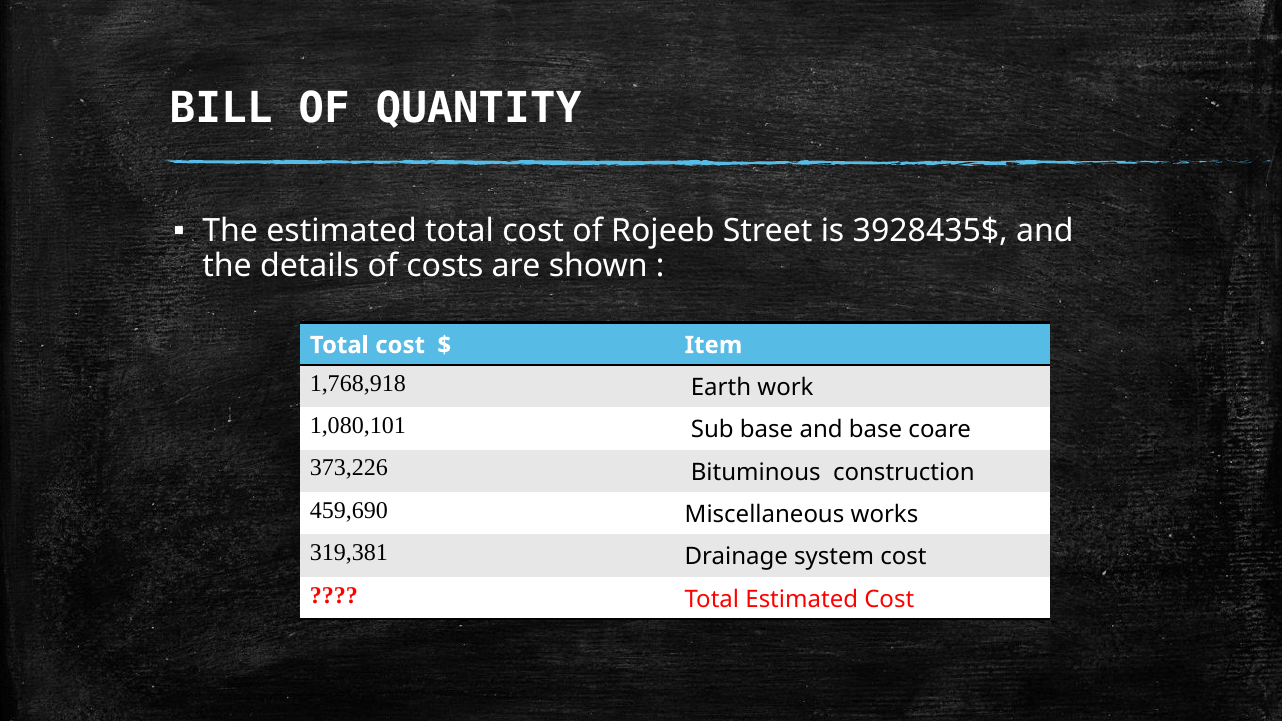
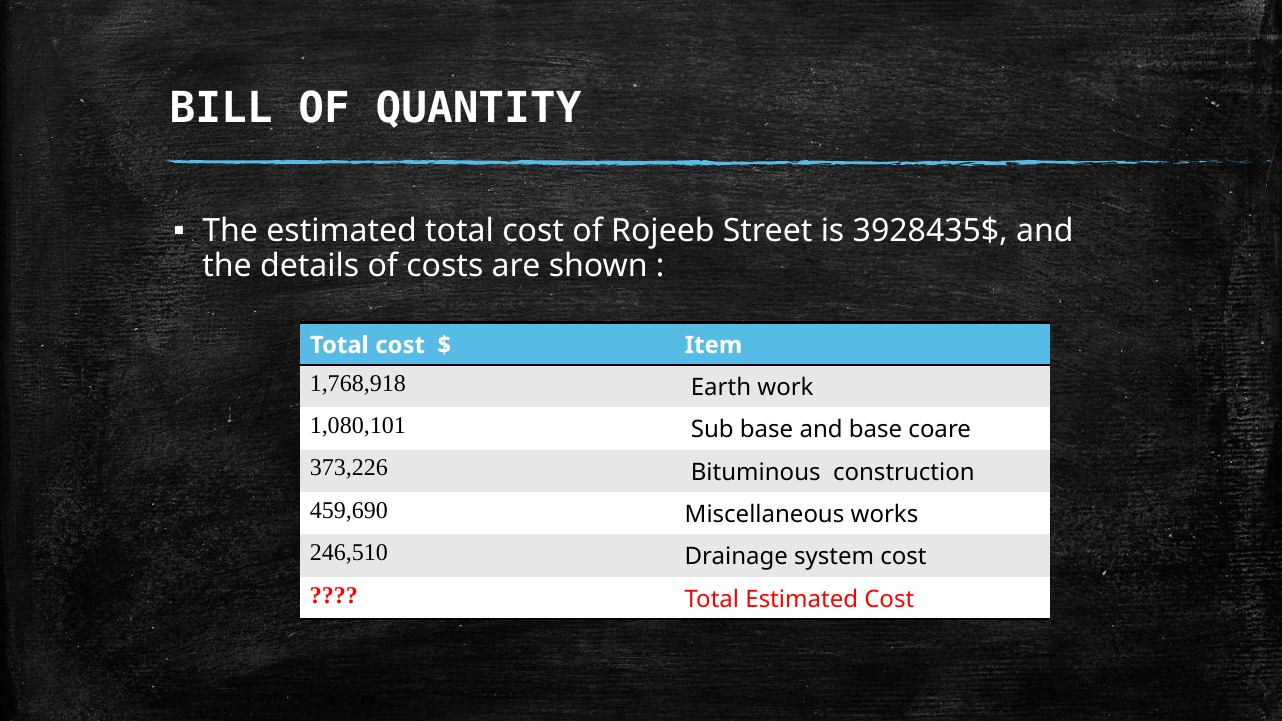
319,381: 319,381 -> 246,510
